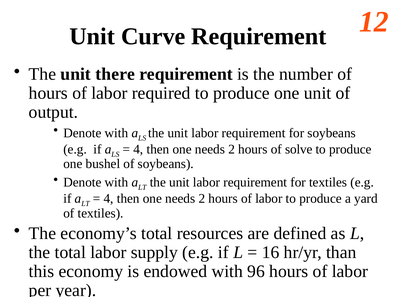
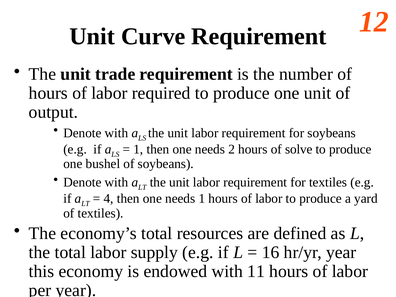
there: there -> trade
4 at (138, 149): 4 -> 1
2 at (202, 199): 2 -> 1
hr/yr than: than -> year
96: 96 -> 11
